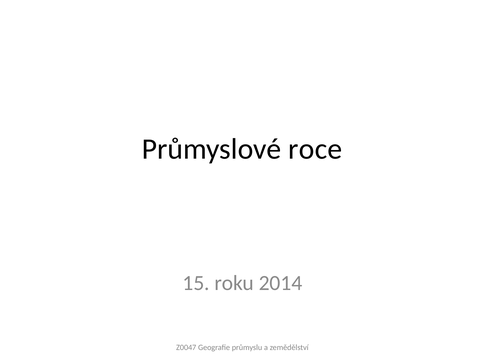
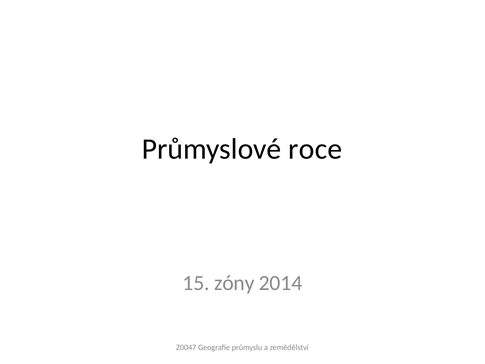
roku: roku -> zóny
